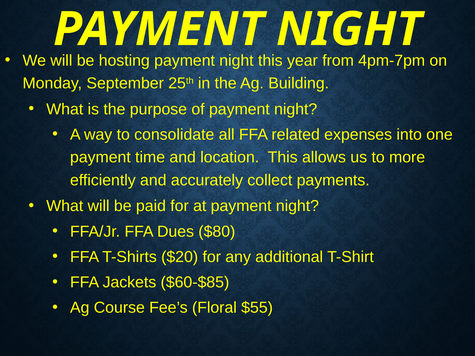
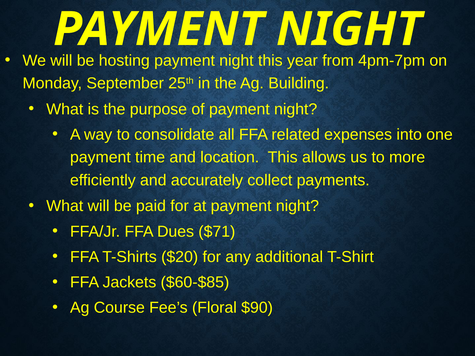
$80: $80 -> $71
$55: $55 -> $90
